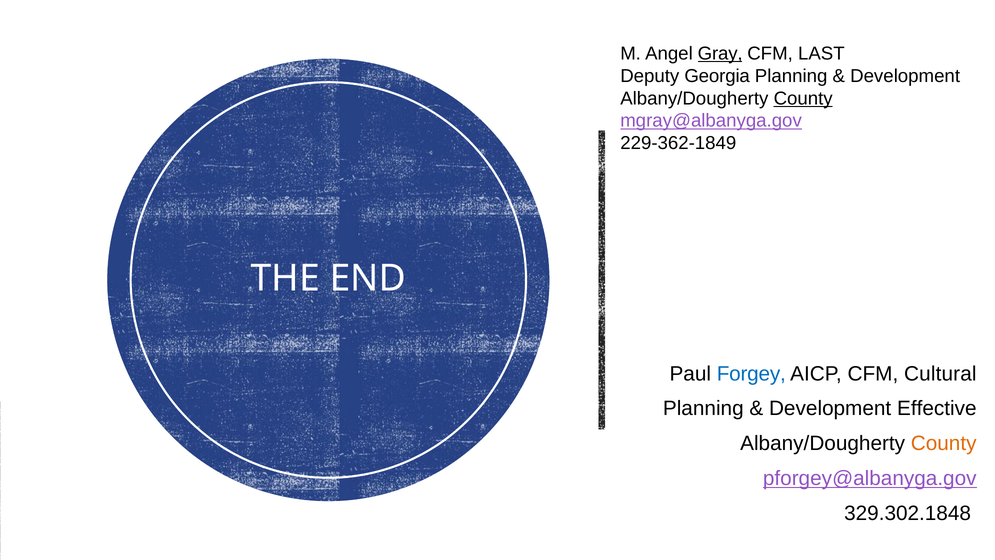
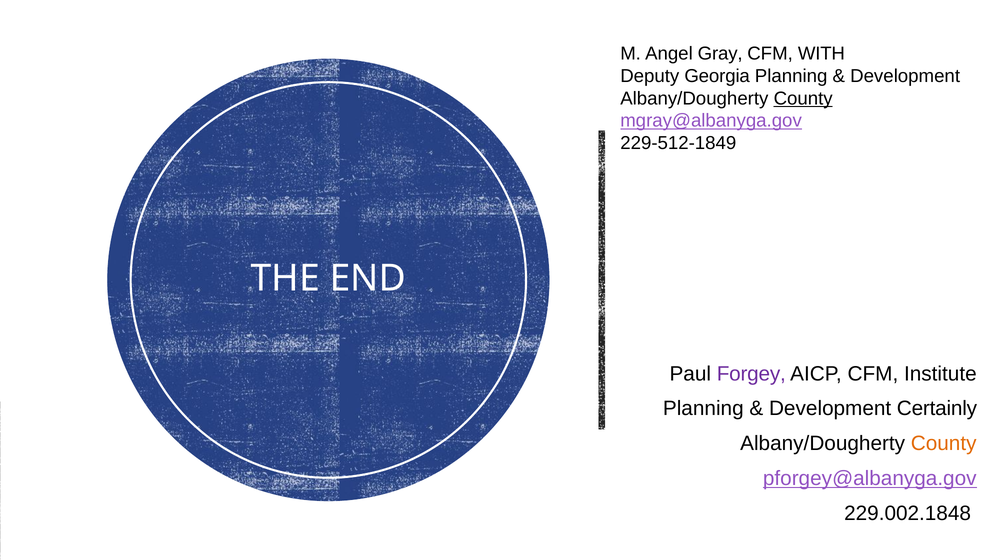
Gray underline: present -> none
LAST: LAST -> WITH
229-362-1849: 229-362-1849 -> 229-512-1849
Forgey colour: blue -> purple
Cultural: Cultural -> Institute
Effective: Effective -> Certainly
329.302.1848: 329.302.1848 -> 229.002.1848
